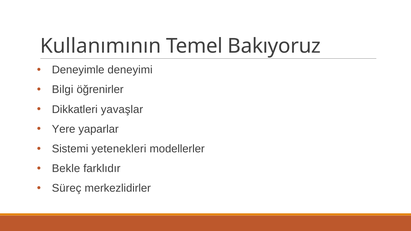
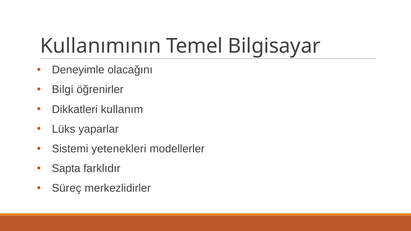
Bakıyoruz: Bakıyoruz -> Bilgisayar
deneyimi: deneyimi -> olacağını
yavaşlar: yavaşlar -> kullanım
Yere: Yere -> Lüks
Bekle: Bekle -> Sapta
